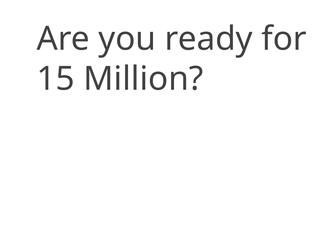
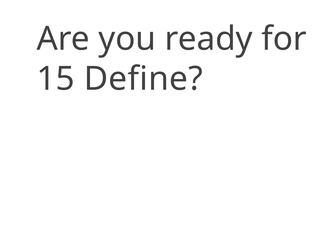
Million: Million -> Define
